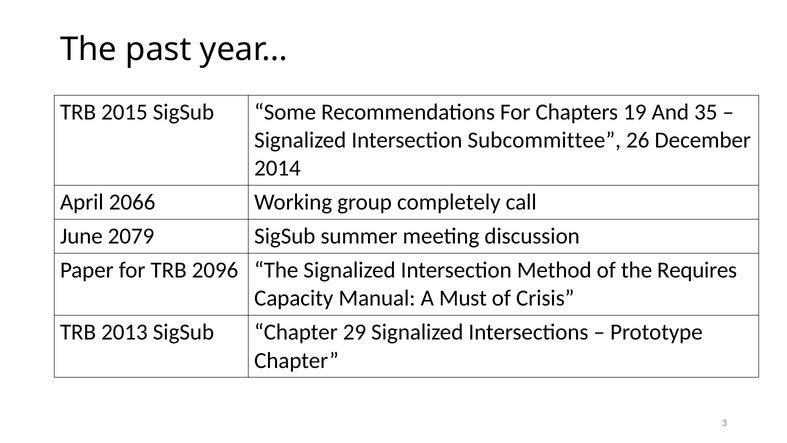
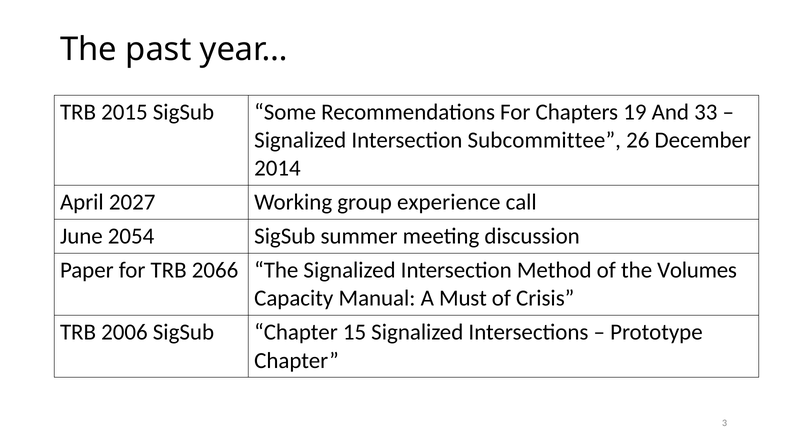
35: 35 -> 33
2066: 2066 -> 2027
completely: completely -> experience
2079: 2079 -> 2054
2096: 2096 -> 2066
Requires: Requires -> Volumes
2013: 2013 -> 2006
29: 29 -> 15
